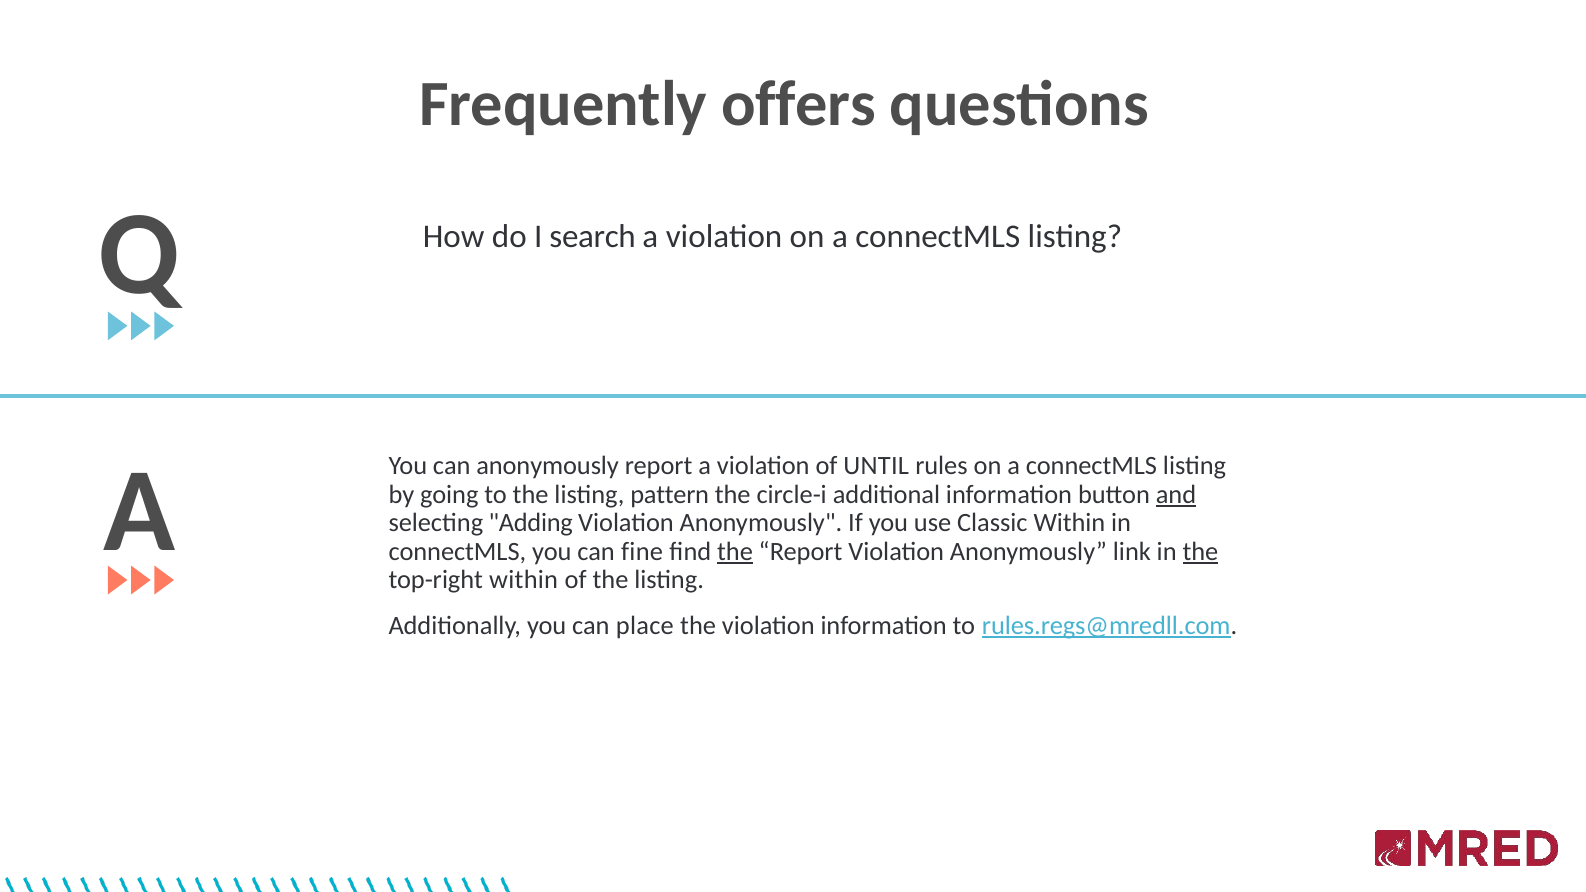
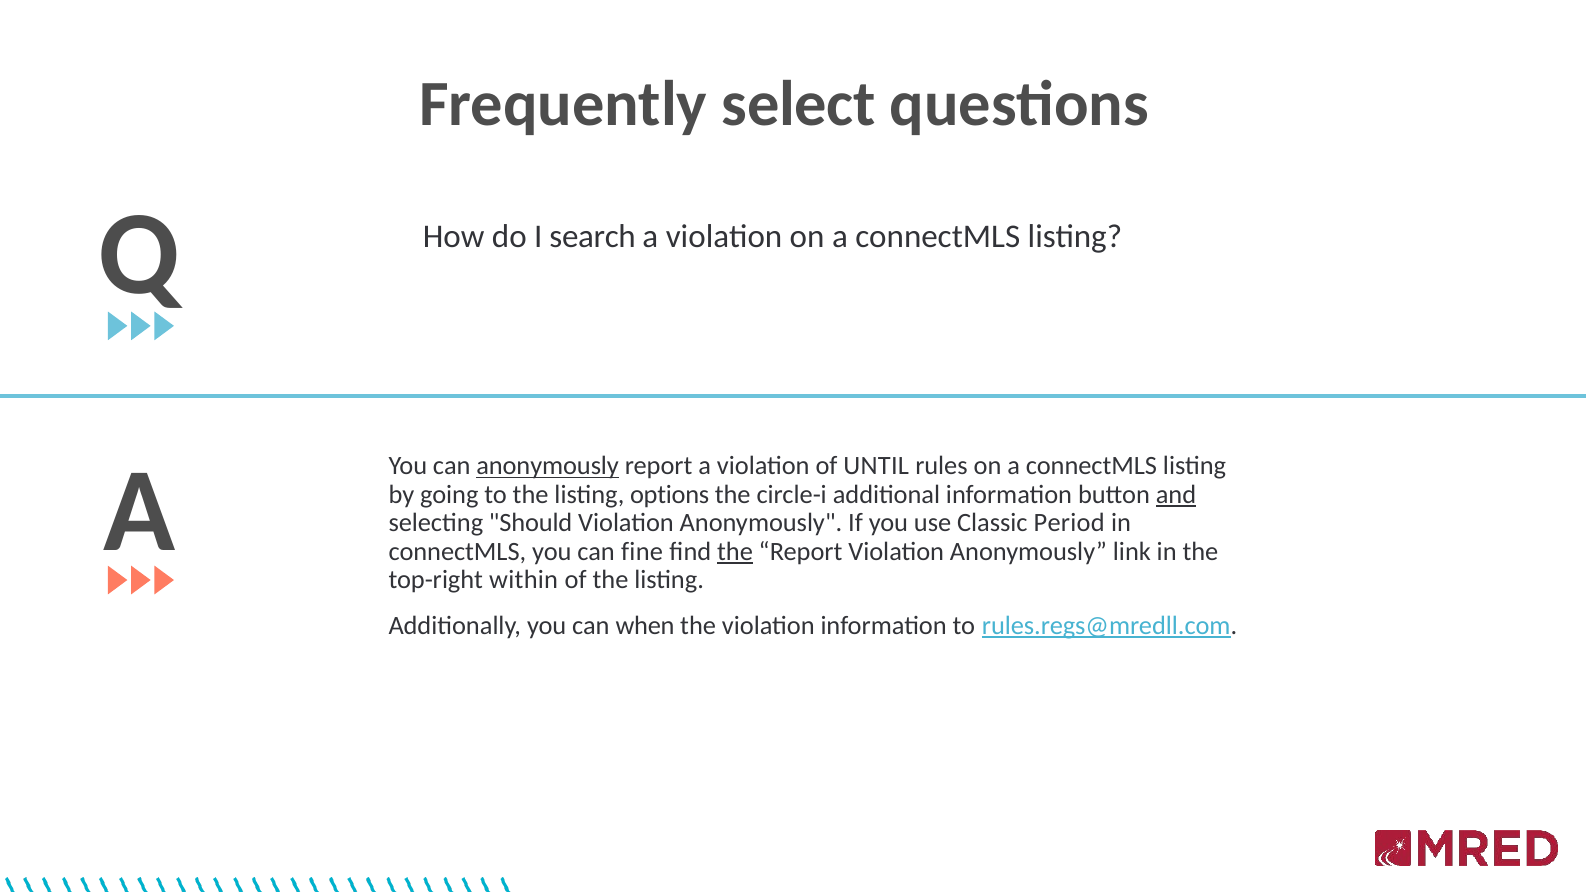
offers: offers -> select
anonymously at (548, 466) underline: none -> present
pattern: pattern -> options
Adding: Adding -> Should
Classic Within: Within -> Period
the at (1200, 552) underline: present -> none
place: place -> when
